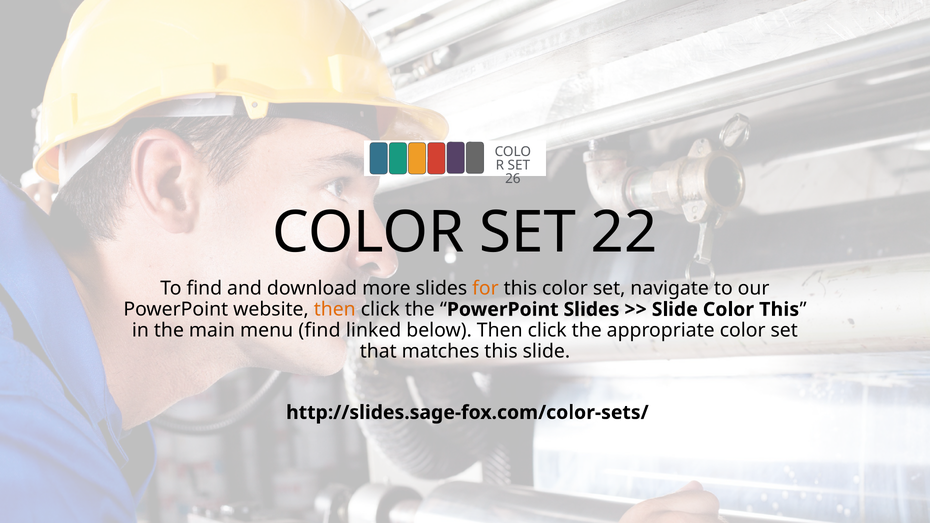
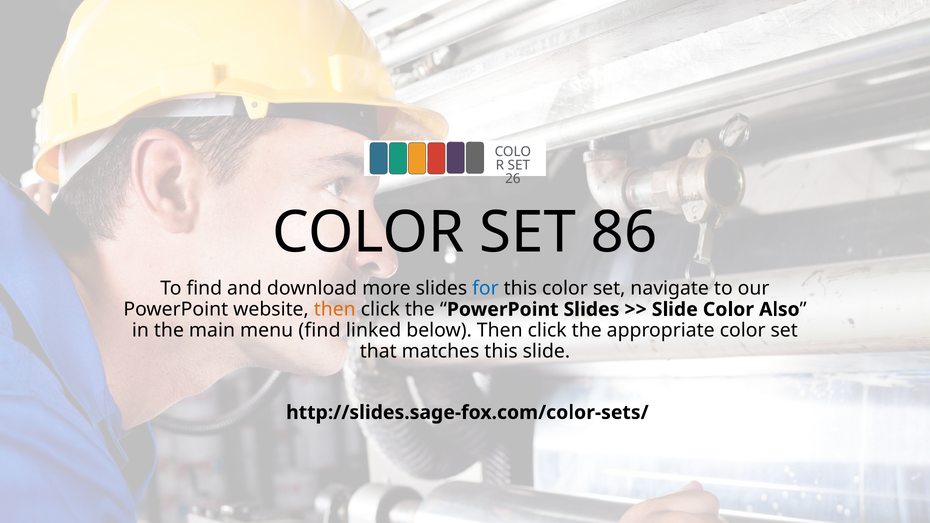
22: 22 -> 86
for colour: orange -> blue
Color This: This -> Also
